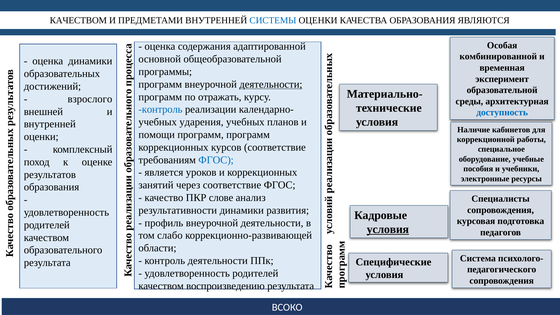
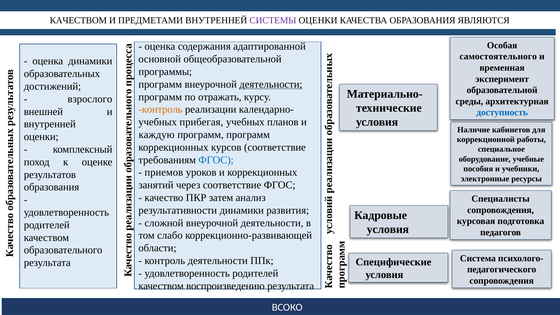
СИСТЕМЫ colour: blue -> purple
комбинированной: комбинированной -> самостоятельного
контроль at (161, 110) colour: blue -> orange
ударения: ударения -> прибегая
помощи: помощи -> каждую
является: является -> приемов
слове: слове -> затем
профиль: профиль -> сложной
условия at (388, 229) underline: present -> none
